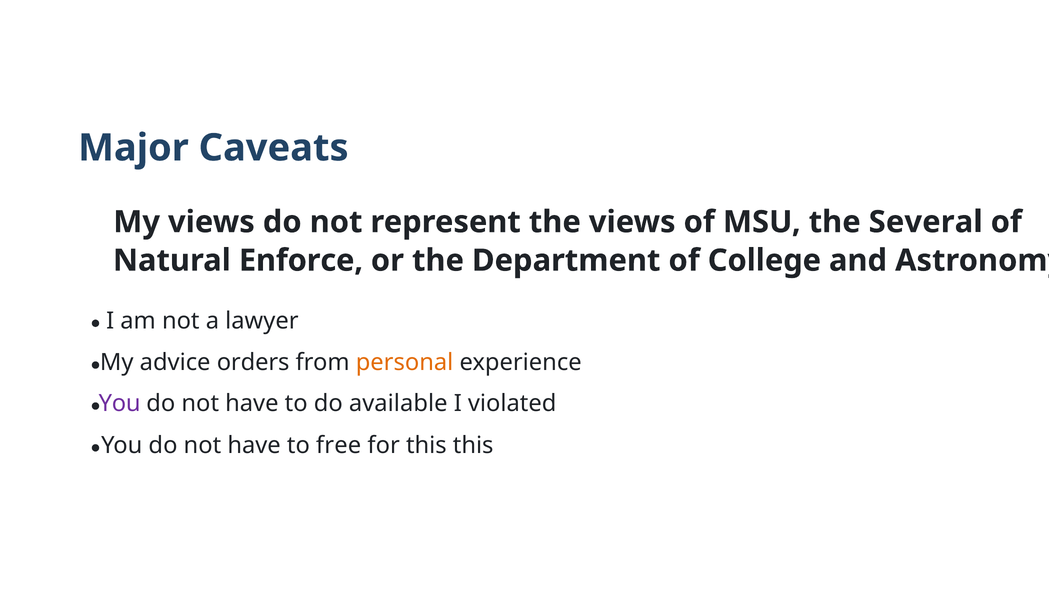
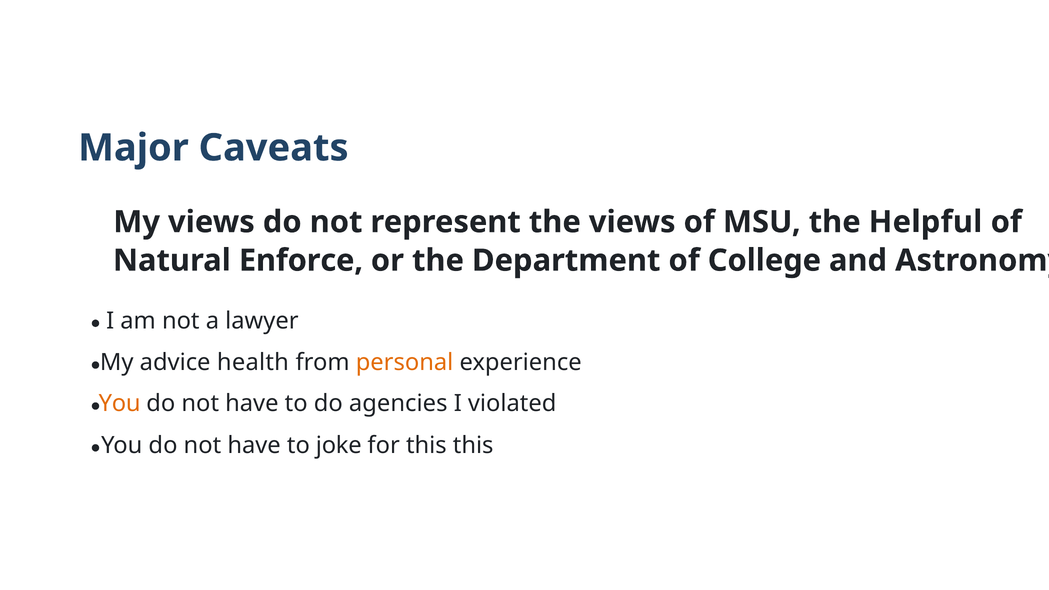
Several: Several -> Helpful
orders: orders -> health
You at (120, 404) colour: purple -> orange
available: available -> agencies
free: free -> joke
